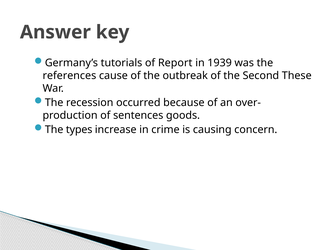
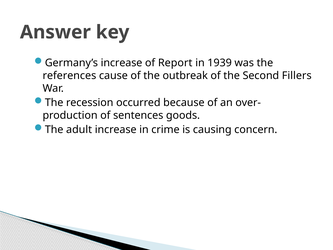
Germany’s tutorials: tutorials -> increase
These: These -> Fillers
types: types -> adult
